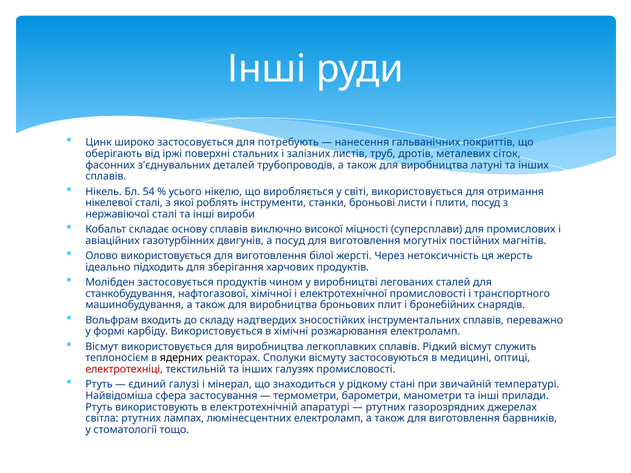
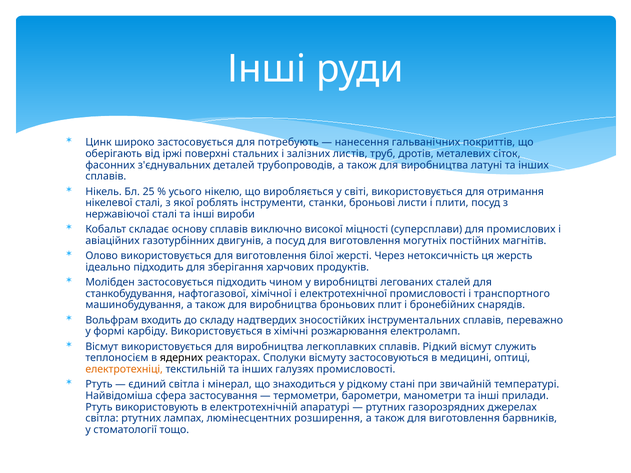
54: 54 -> 25
застосовується продуктів: продуктів -> підходить
електротехніці colour: red -> orange
єдиний галузі: галузі -> світла
люмінесцентних електроламп: електроламп -> розширення
